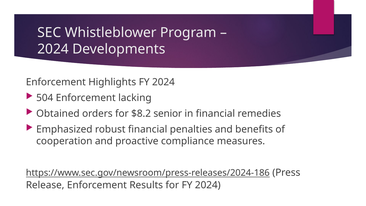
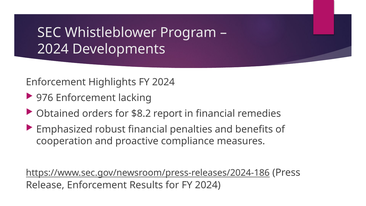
504: 504 -> 976
senior: senior -> report
